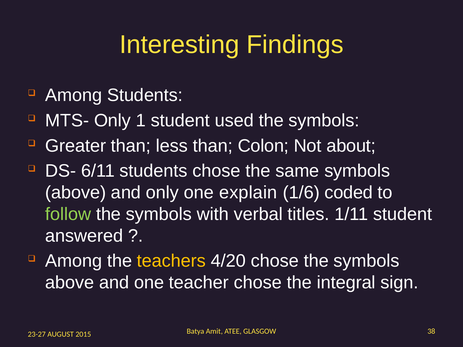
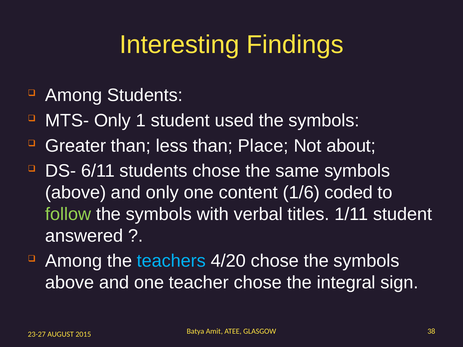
Colon: Colon -> Place
explain: explain -> content
teachers colour: yellow -> light blue
